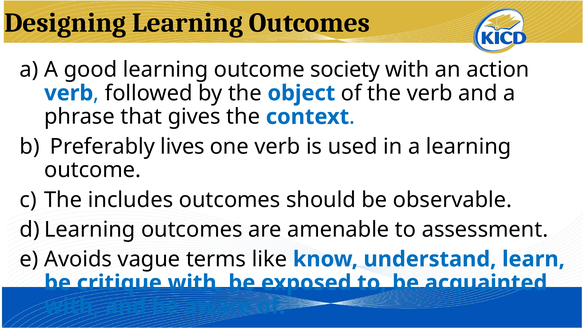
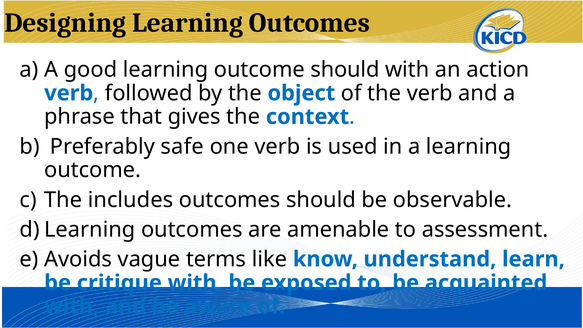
outcome society: society -> should
lives: lives -> safe
